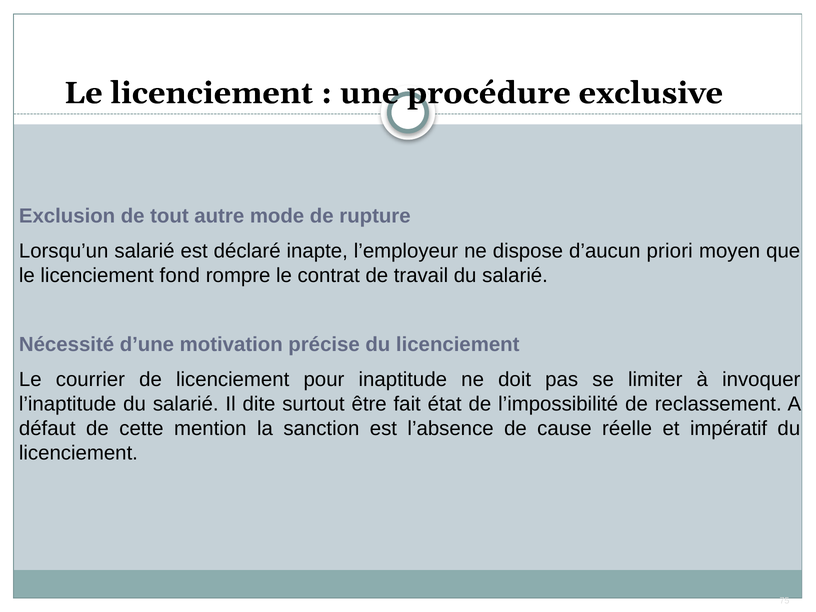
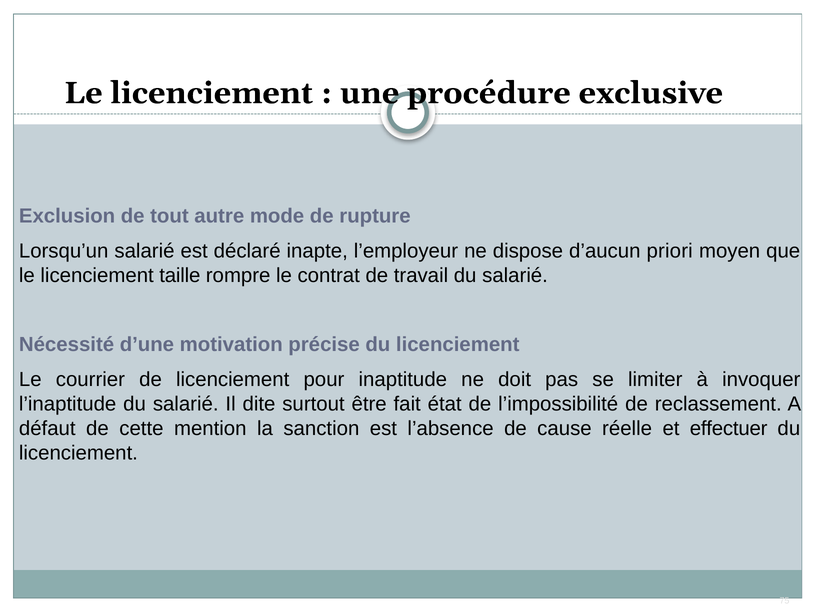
fond: fond -> taille
impératif: impératif -> effectuer
